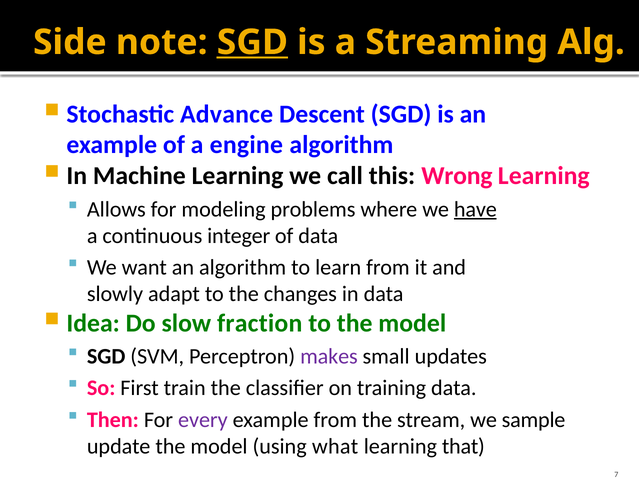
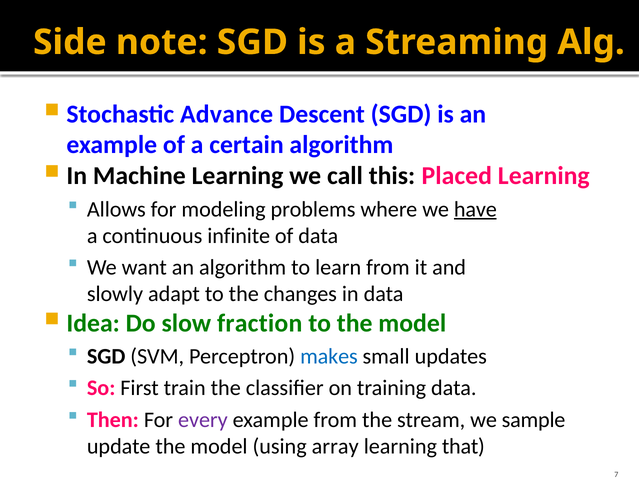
SGD at (252, 42) underline: present -> none
engine: engine -> certain
Wrong: Wrong -> Placed
integer: integer -> infinite
makes colour: purple -> blue
what: what -> array
